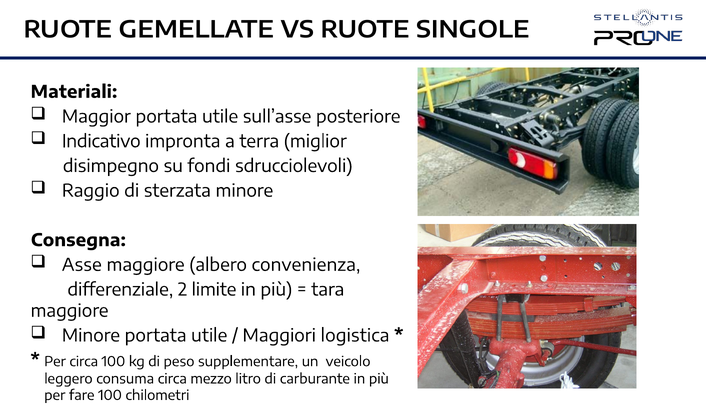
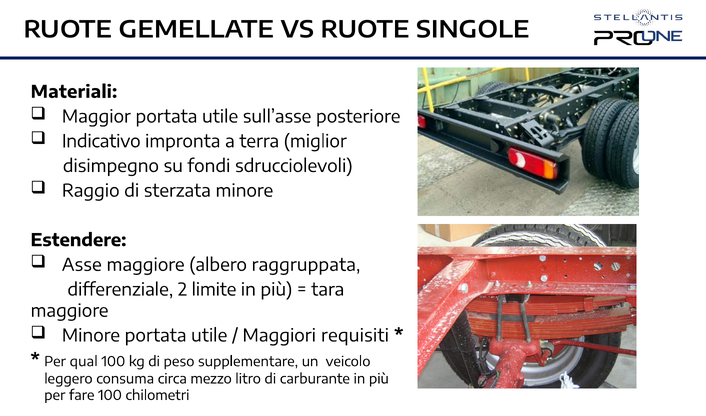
Consegna: Consegna -> Estendere
convenienza: convenienza -> raggruppata
logistica: logistica -> requisiti
Per circa: circa -> qual
